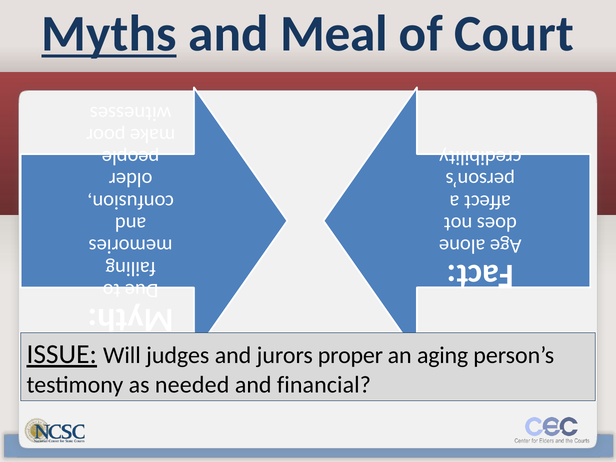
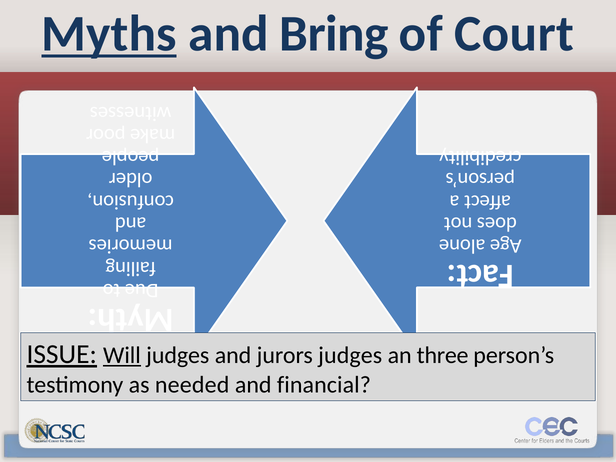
Meal: Meal -> Bring
Will underline: none -> present
jurors proper: proper -> judges
aging: aging -> three
